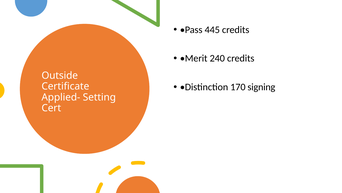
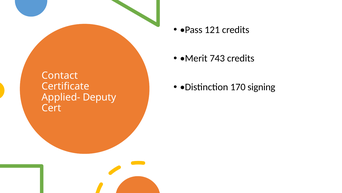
445: 445 -> 121
240: 240 -> 743
Outside: Outside -> Contact
Setting: Setting -> Deputy
